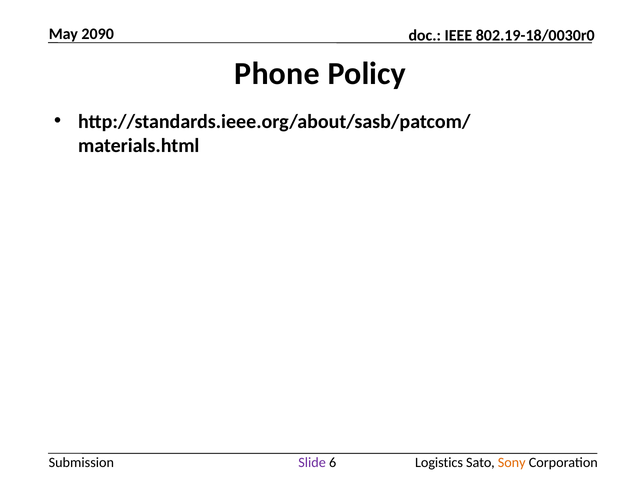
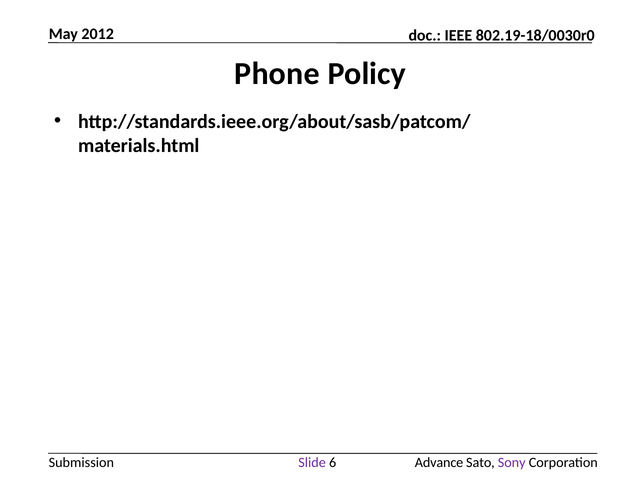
2090: 2090 -> 2012
Logistics: Logistics -> Advance
Sony colour: orange -> purple
